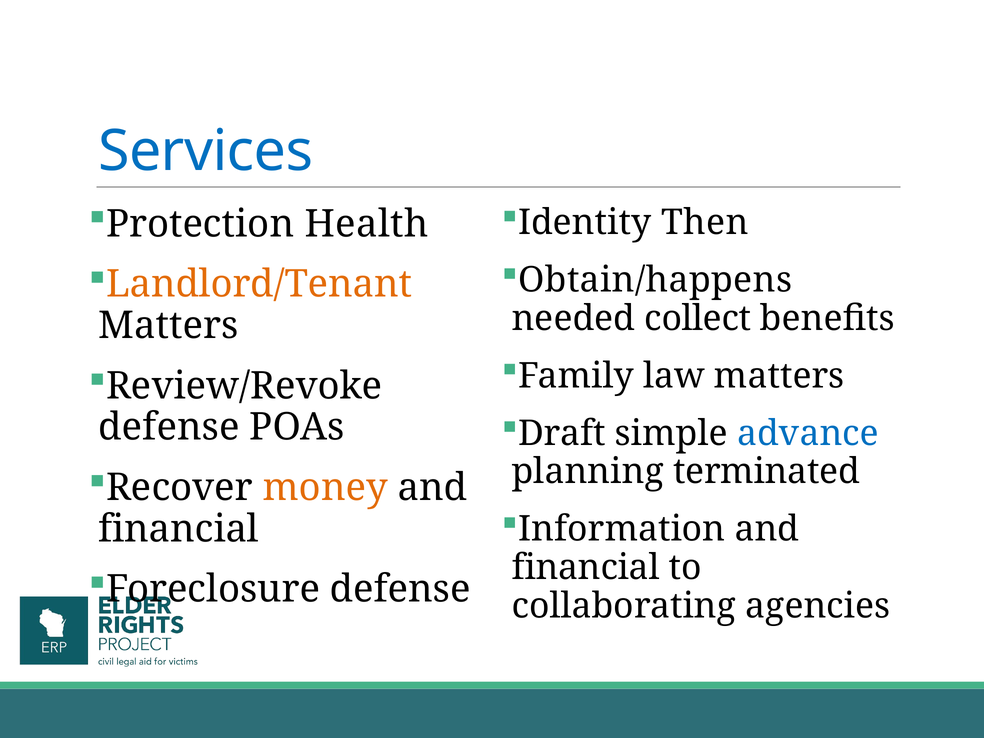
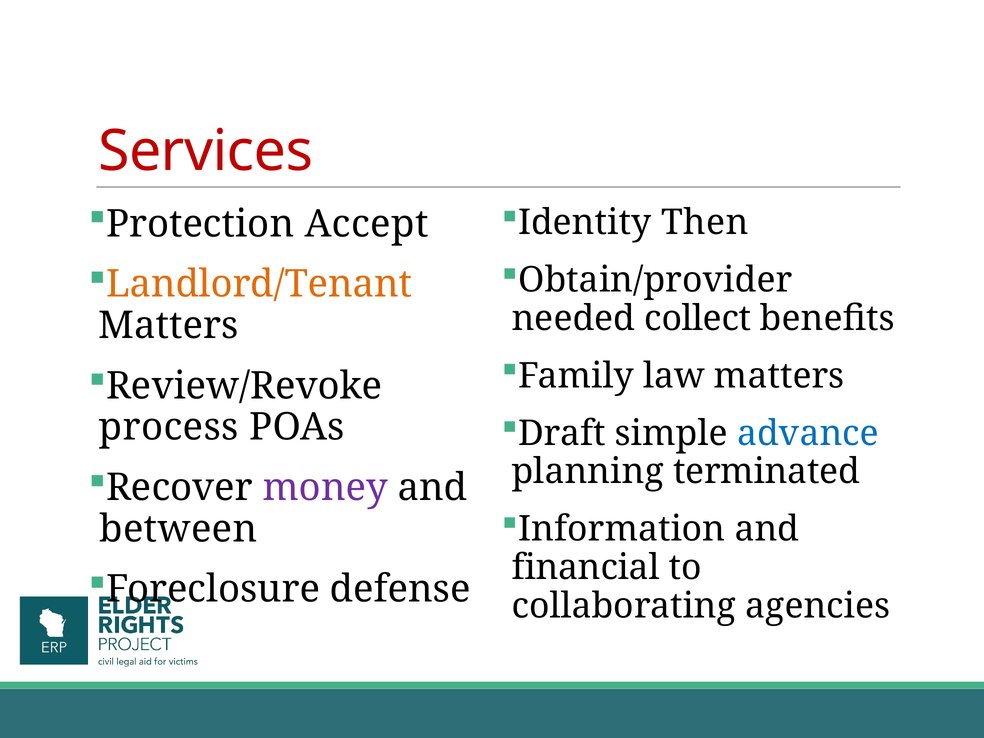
Services colour: blue -> red
Health: Health -> Accept
Obtain/happens: Obtain/happens -> Obtain/provider
defense at (169, 427): defense -> process
money colour: orange -> purple
financial at (179, 529): financial -> between
